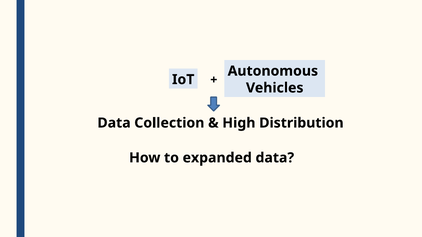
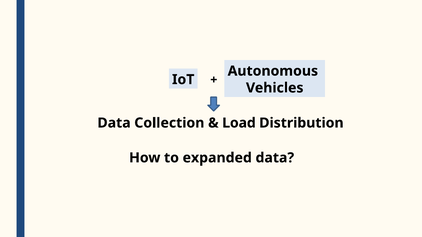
High: High -> Load
